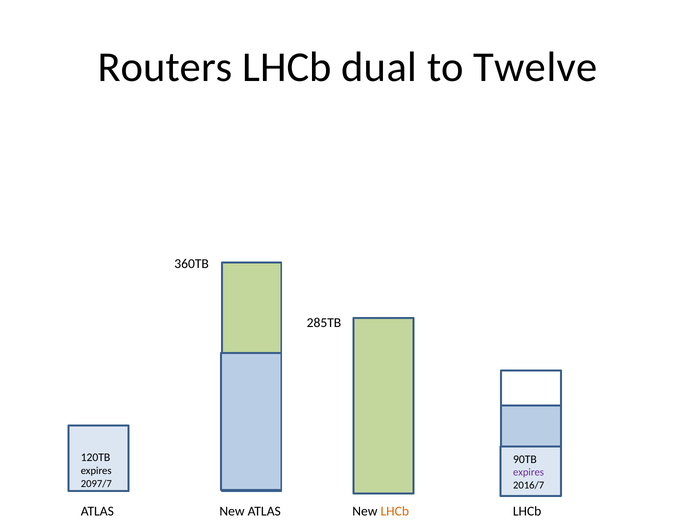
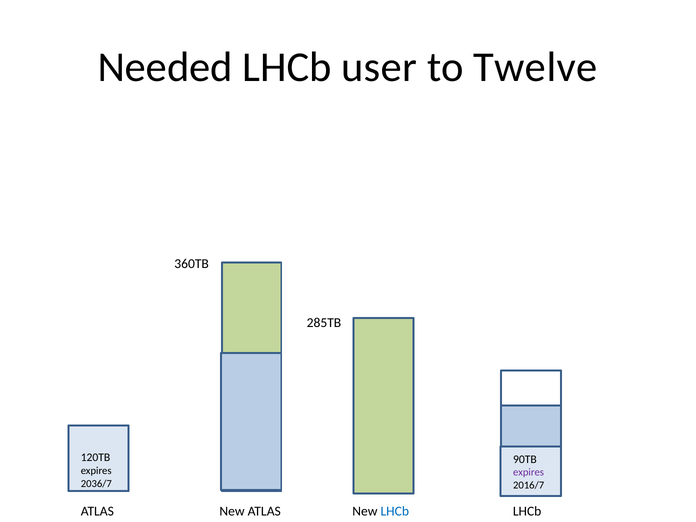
Routers: Routers -> Needed
dual: dual -> user
2097/7: 2097/7 -> 2036/7
LHCb at (395, 511) colour: orange -> blue
